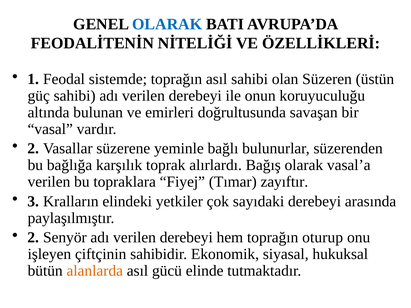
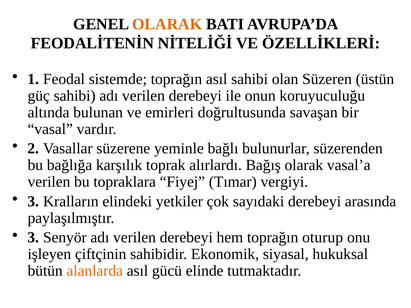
OLARAK at (167, 24) colour: blue -> orange
zayıftır: zayıftır -> vergiyi
2 at (33, 238): 2 -> 3
